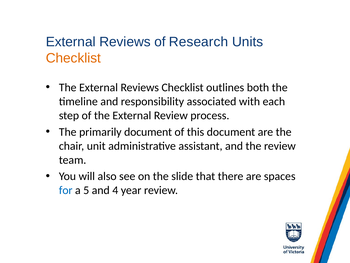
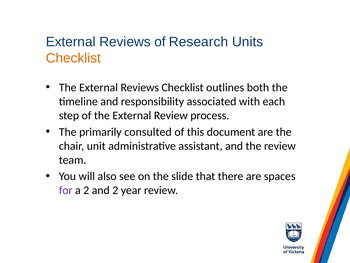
primarily document: document -> consulted
for colour: blue -> purple
a 5: 5 -> 2
and 4: 4 -> 2
